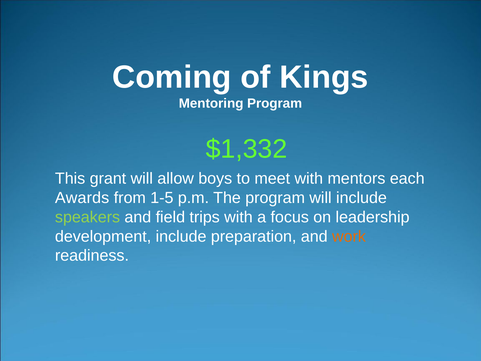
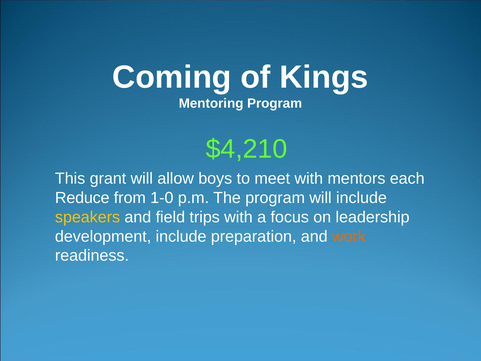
$1,332: $1,332 -> $4,210
Awards: Awards -> Reduce
1-5: 1-5 -> 1-0
speakers colour: light green -> yellow
